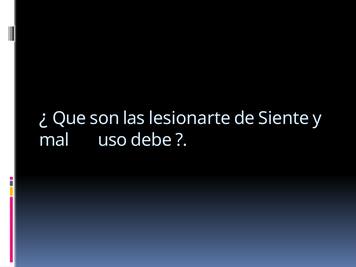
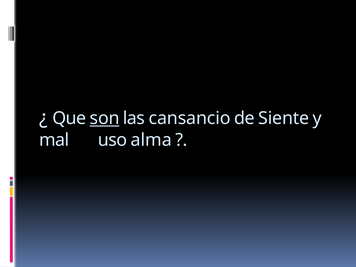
son underline: none -> present
lesionarte: lesionarte -> cansancio
debe: debe -> alma
